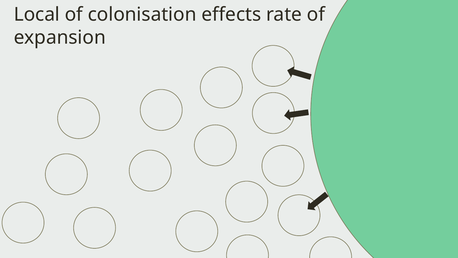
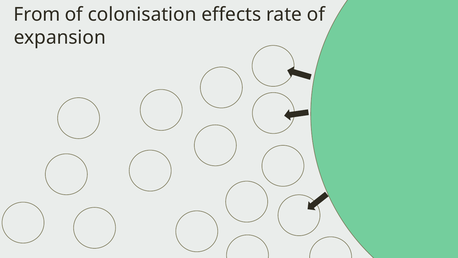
Local: Local -> From
